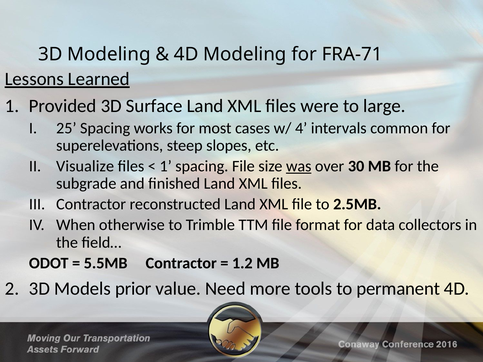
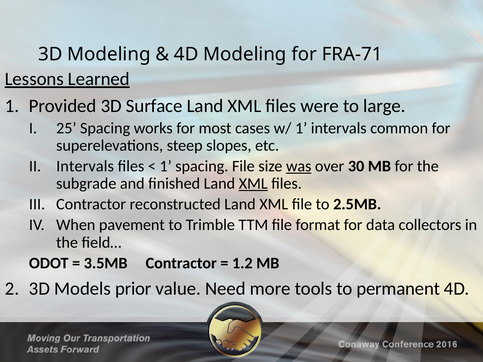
w/ 4: 4 -> 1
Visualize at (85, 166): Visualize -> Intervals
XML at (253, 184) underline: none -> present
otherwise: otherwise -> pavement
5.5MB: 5.5MB -> 3.5MB
